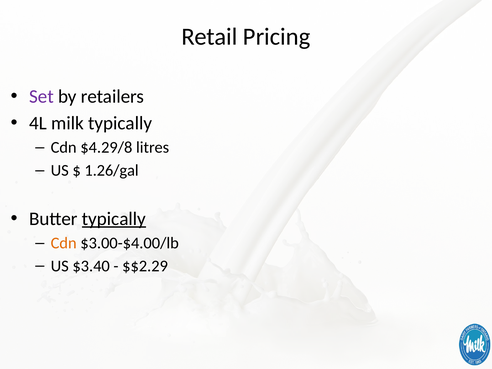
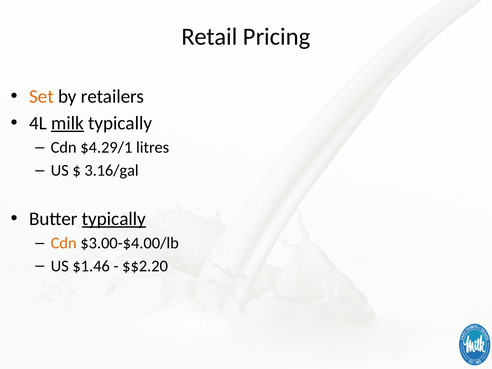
Set colour: purple -> orange
milk underline: none -> present
$4.29/8: $4.29/8 -> $4.29/1
1.26/gal: 1.26/gal -> 3.16/gal
$3.40: $3.40 -> $1.46
$$2.29: $$2.29 -> $$2.20
